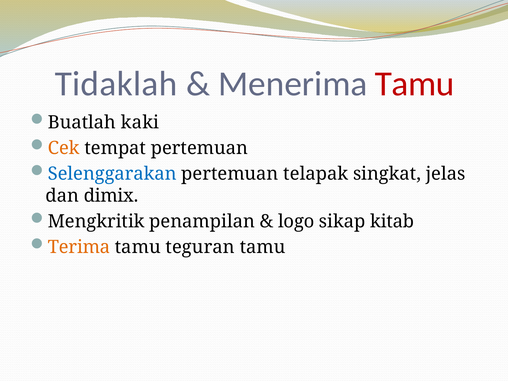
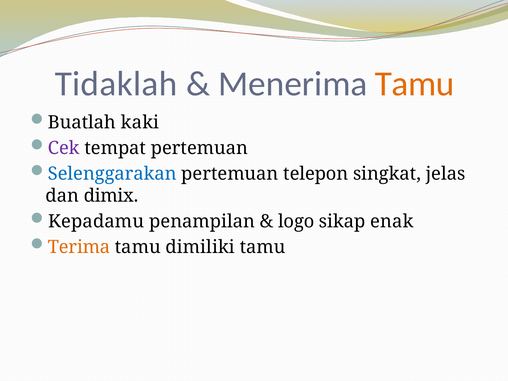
Tamu at (415, 84) colour: red -> orange
Cek colour: orange -> purple
telapak: telapak -> telepon
Mengkritik: Mengkritik -> Kepadamu
kitab: kitab -> enak
teguran: teguran -> dimiliki
